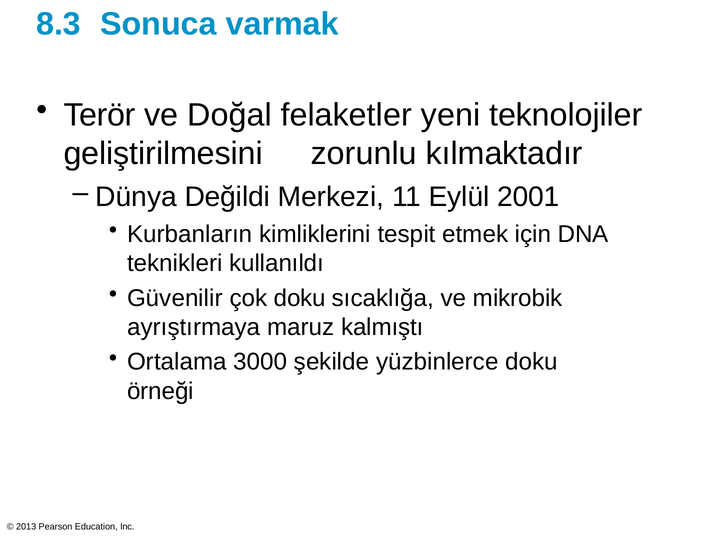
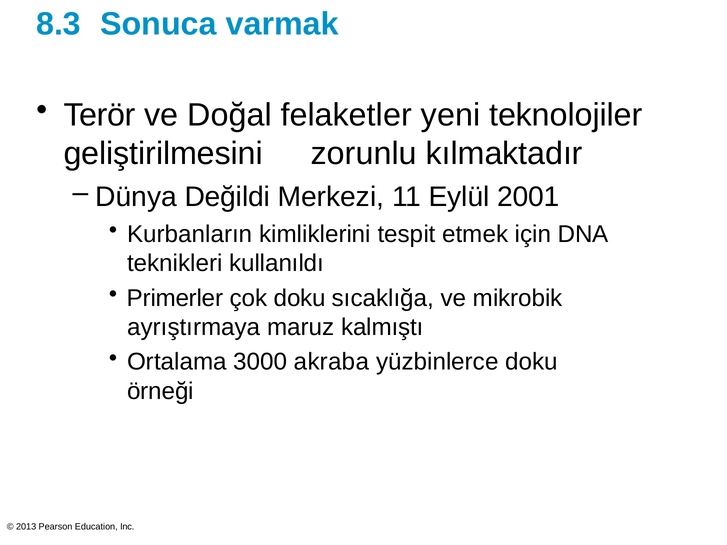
Güvenilir: Güvenilir -> Primerler
şekilde: şekilde -> akraba
